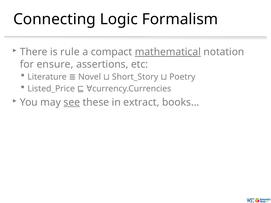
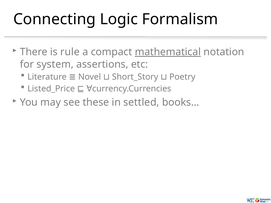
ensure: ensure -> system
see underline: present -> none
extract: extract -> settled
